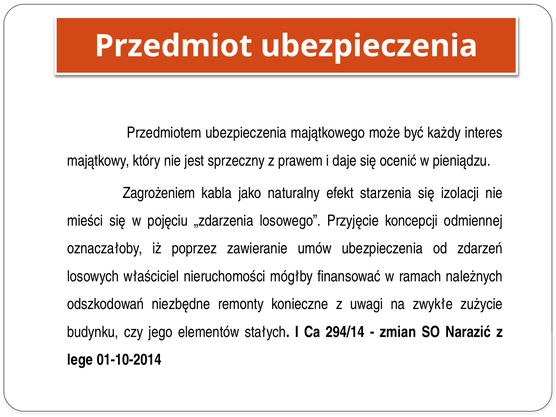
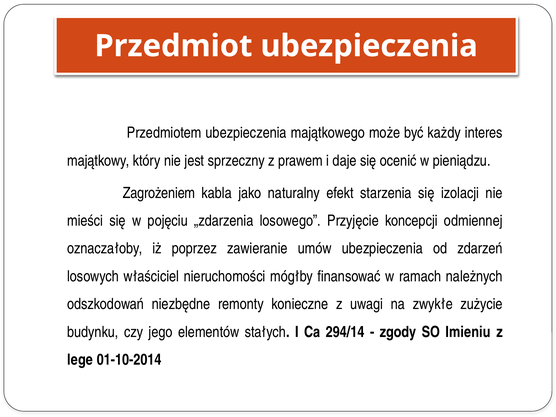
zmian: zmian -> zgody
Narazić: Narazić -> Imieniu
